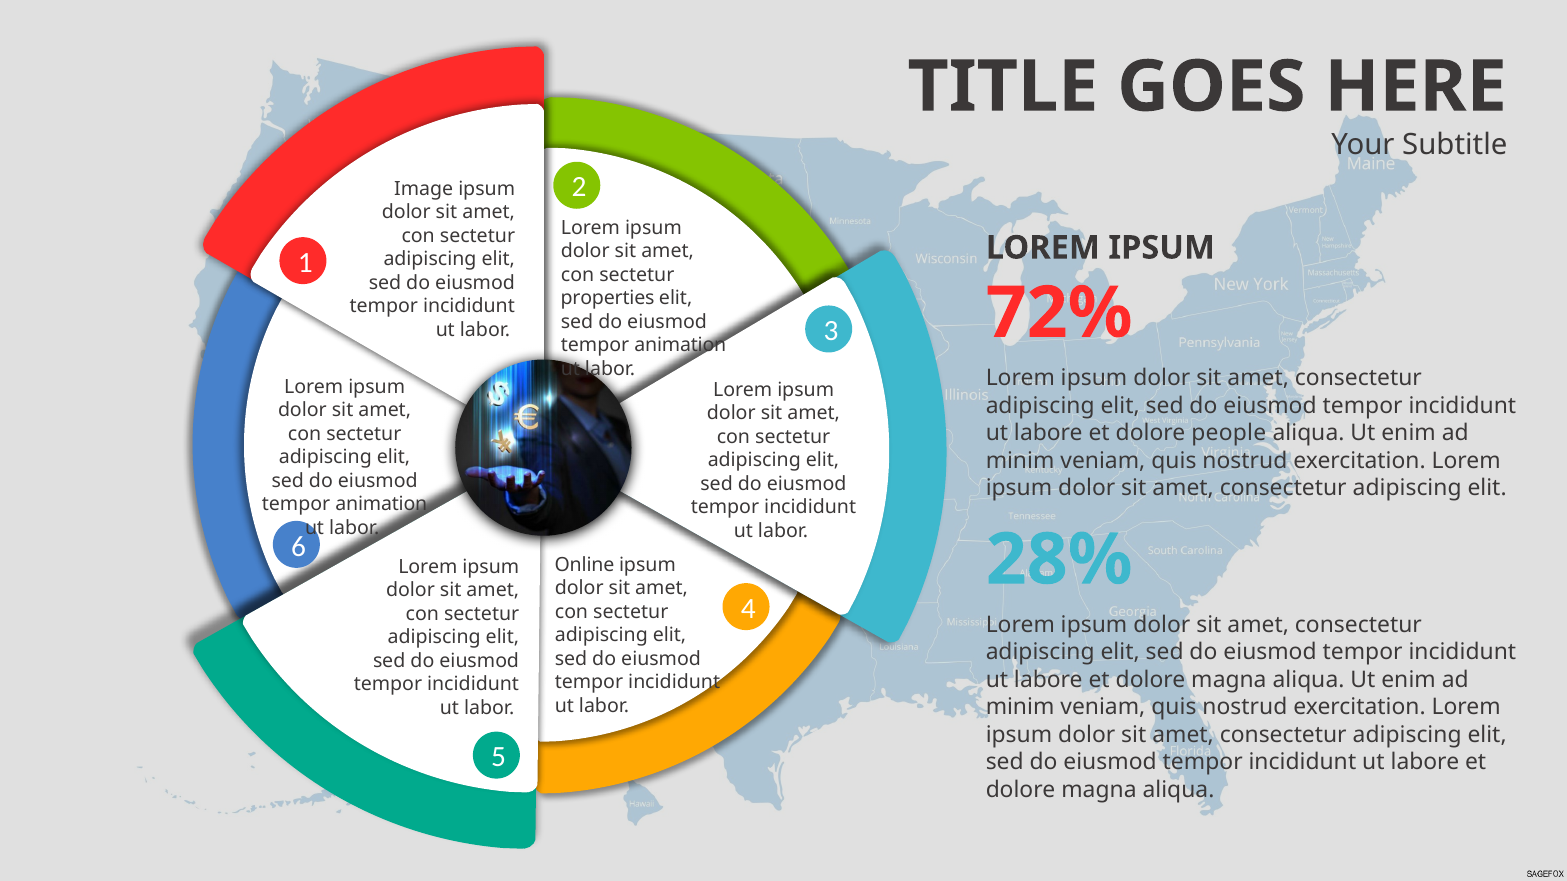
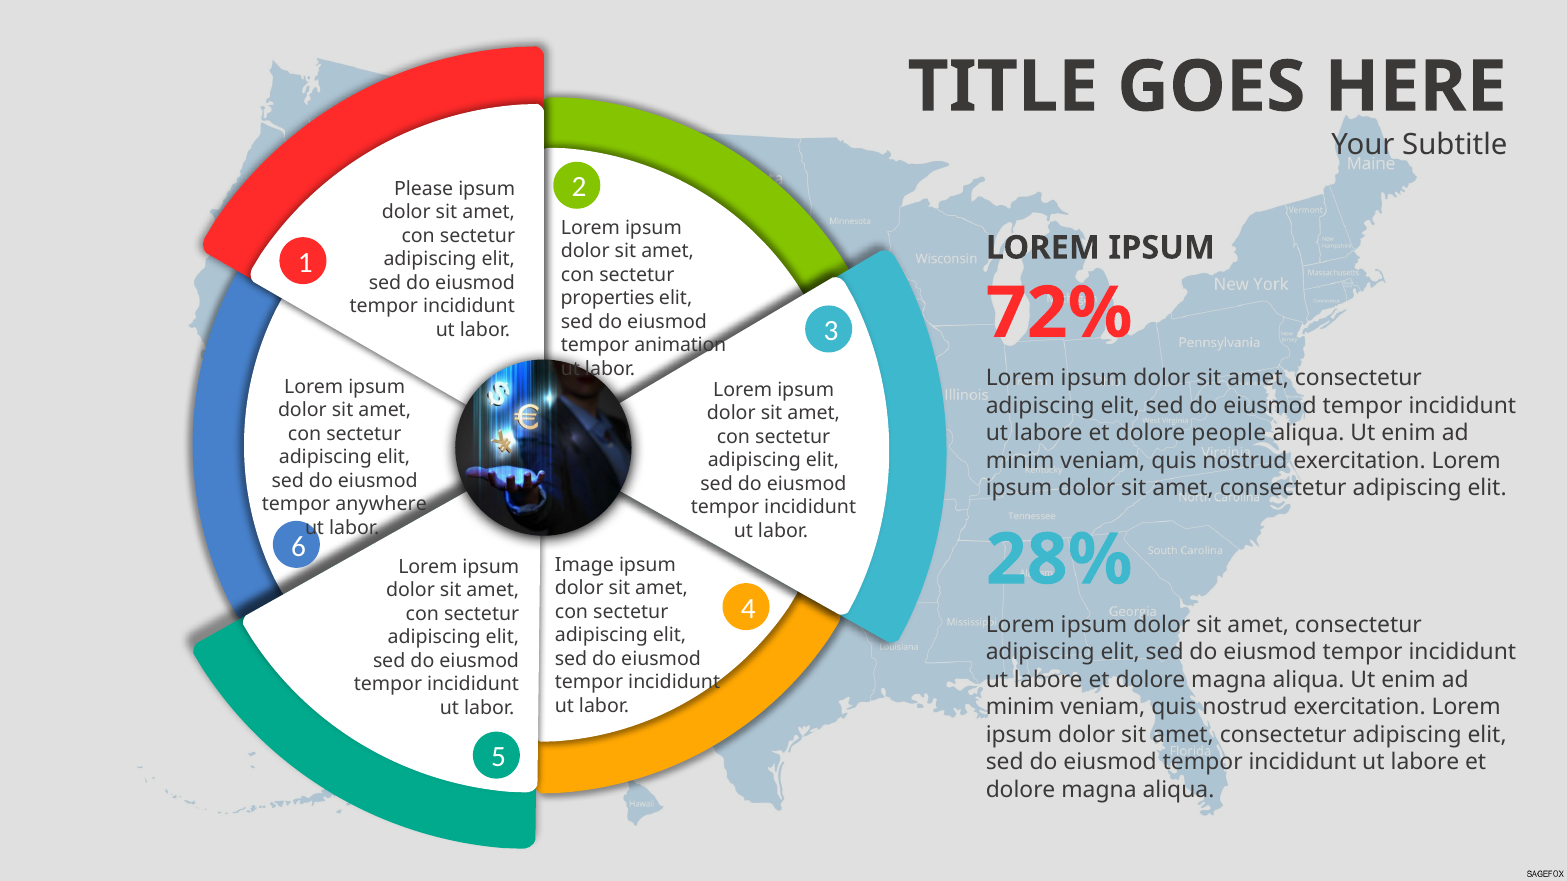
Image: Image -> Please
animation at (381, 505): animation -> anywhere
Online: Online -> Image
